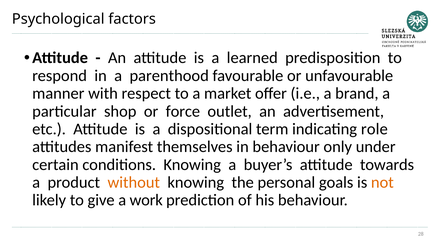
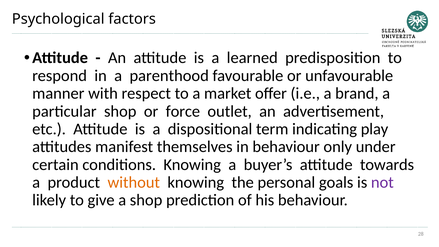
role: role -> play
not colour: orange -> purple
a work: work -> shop
